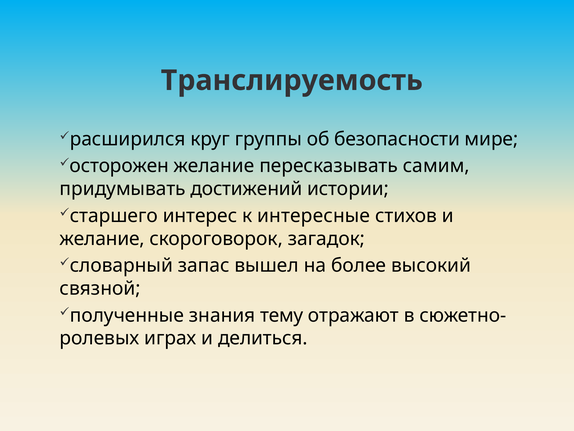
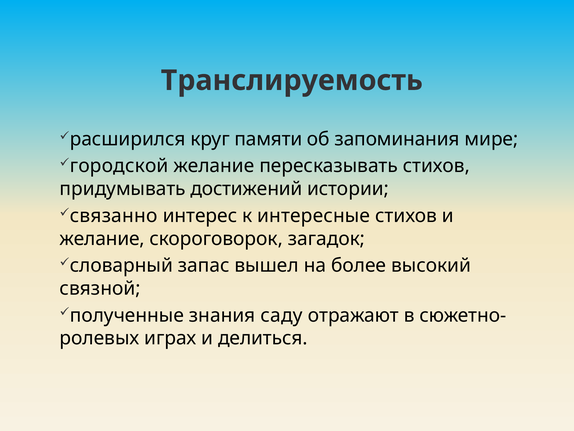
группы: группы -> памяти
безопасности: безопасности -> запоминания
осторожен: осторожен -> городской
пересказывать самим: самим -> стихов
старшего: старшего -> связанно
тему: тему -> саду
